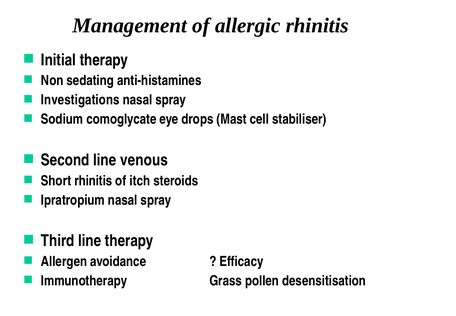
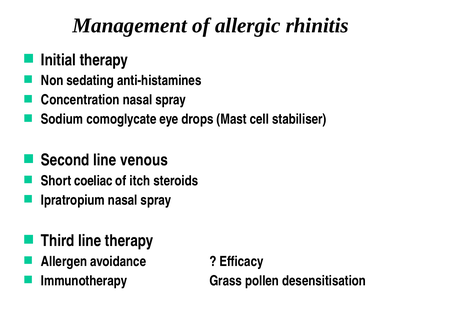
Investigations: Investigations -> Concentration
Short rhinitis: rhinitis -> coeliac
